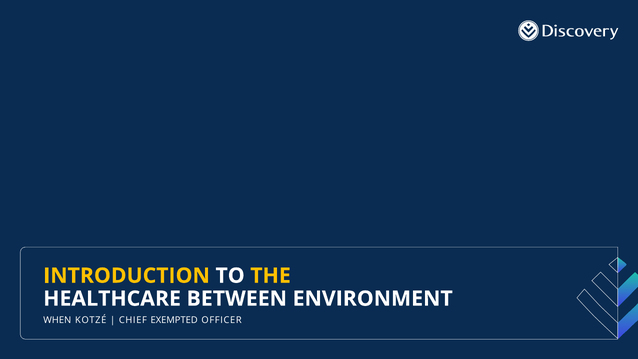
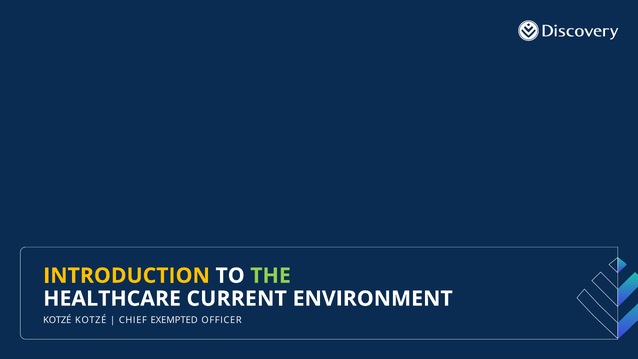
THE colour: yellow -> light green
BETWEEN: BETWEEN -> CURRENT
WHEN at (57, 320): WHEN -> KOTZÉ
